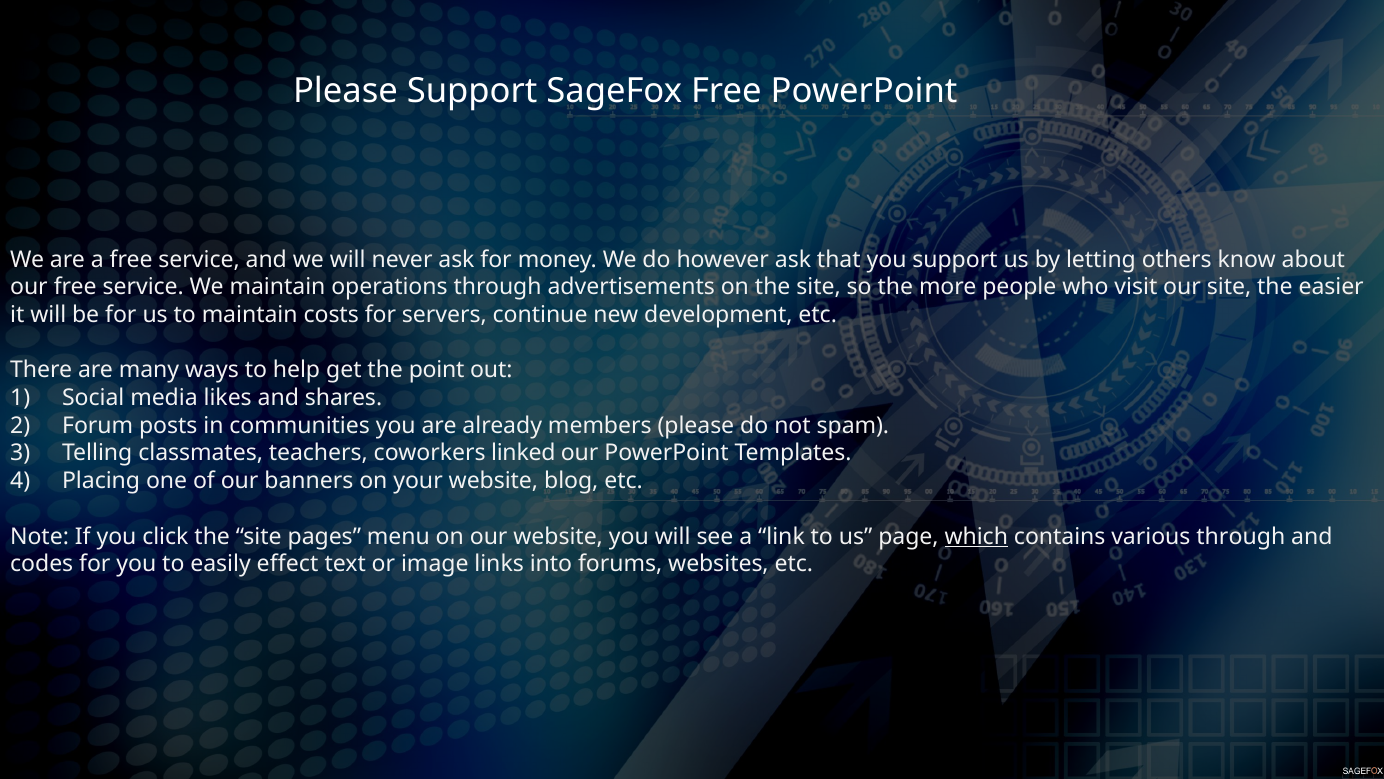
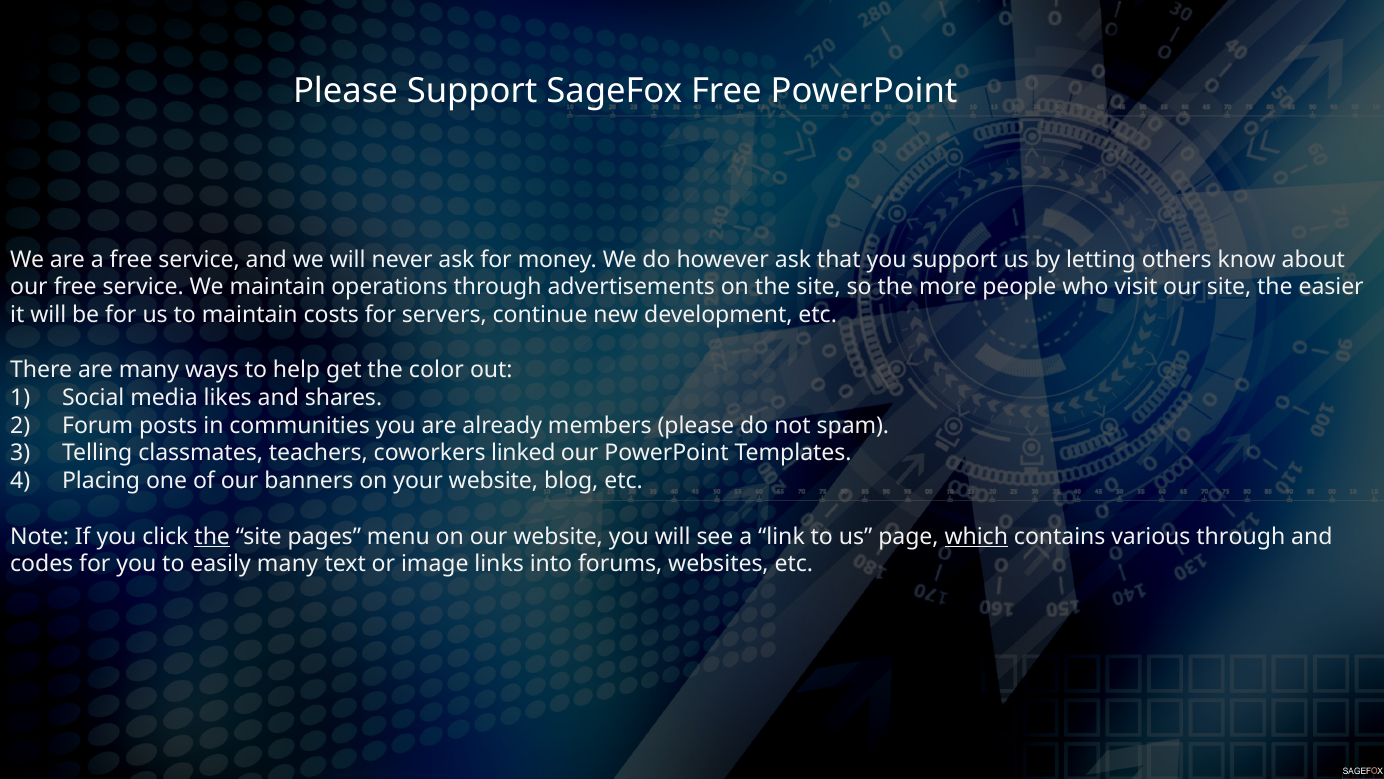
point: point -> color
the at (212, 536) underline: none -> present
easily effect: effect -> many
